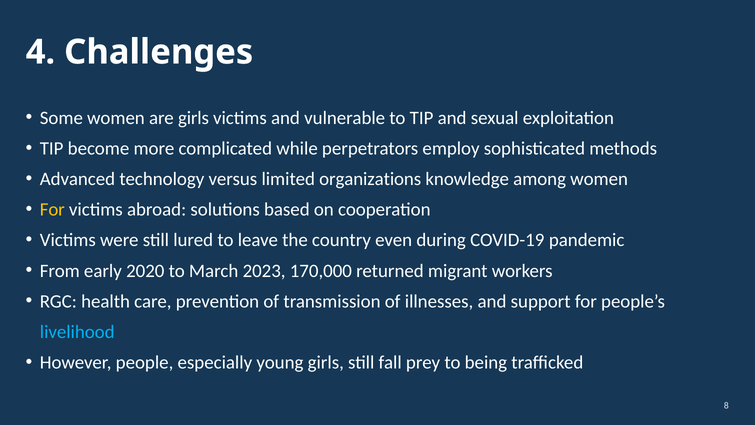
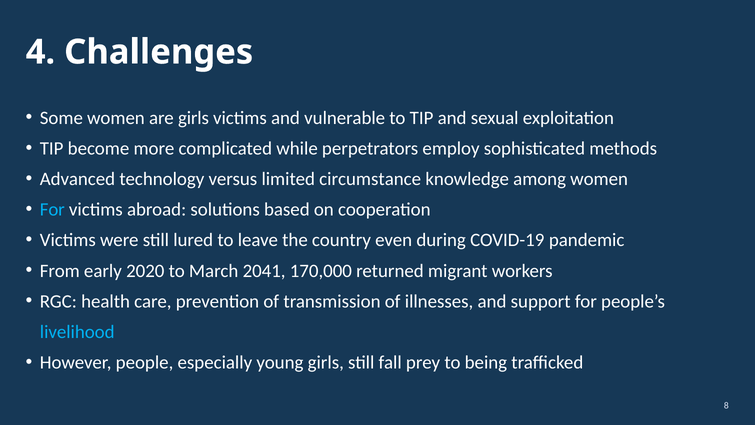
organizations: organizations -> circumstance
For at (52, 209) colour: yellow -> light blue
2023: 2023 -> 2041
